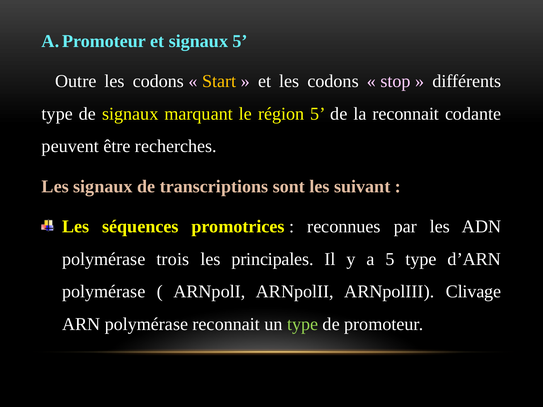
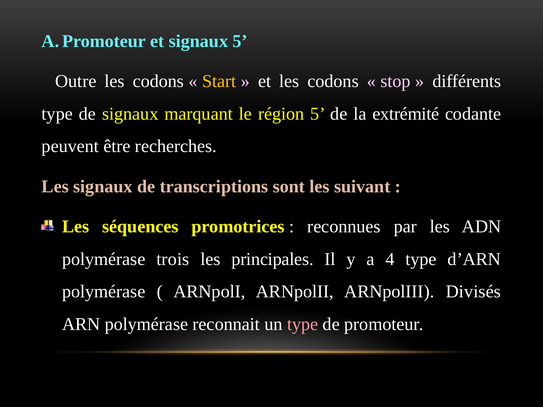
la reconnait: reconnait -> extrémité
a 5: 5 -> 4
Clivage: Clivage -> Divisés
type at (303, 324) colour: light green -> pink
